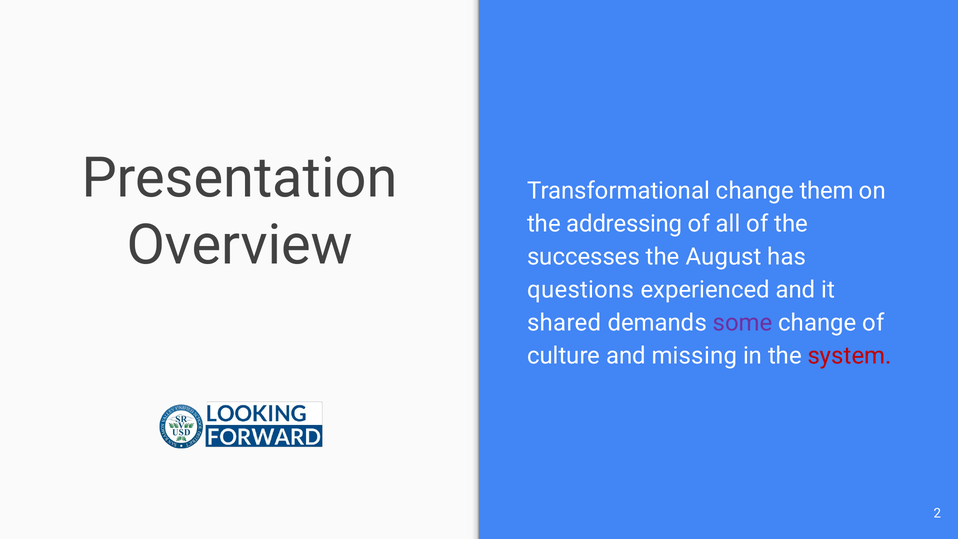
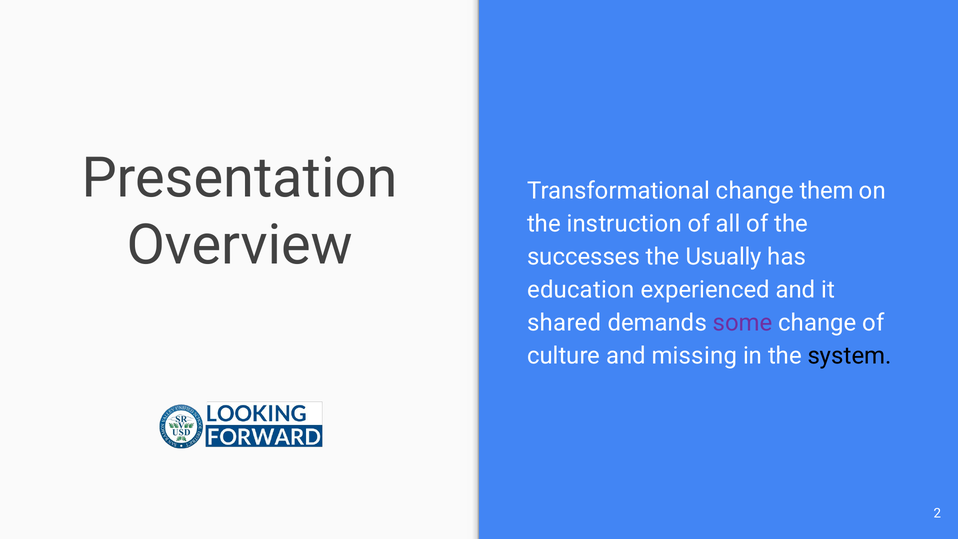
addressing: addressing -> instruction
August: August -> Usually
questions: questions -> education
system colour: red -> black
